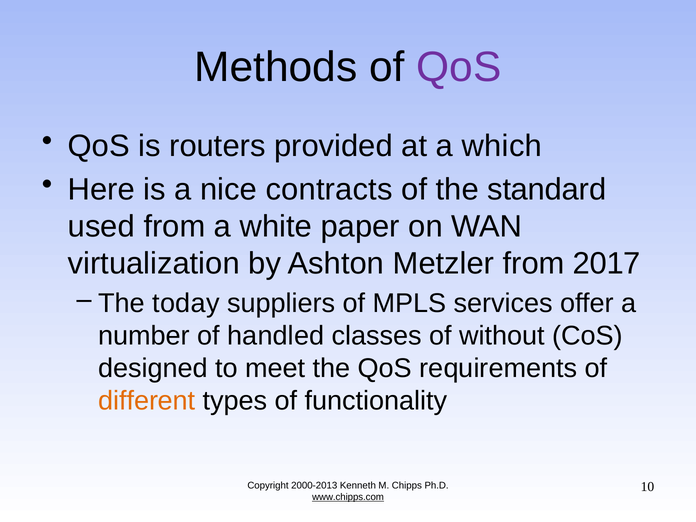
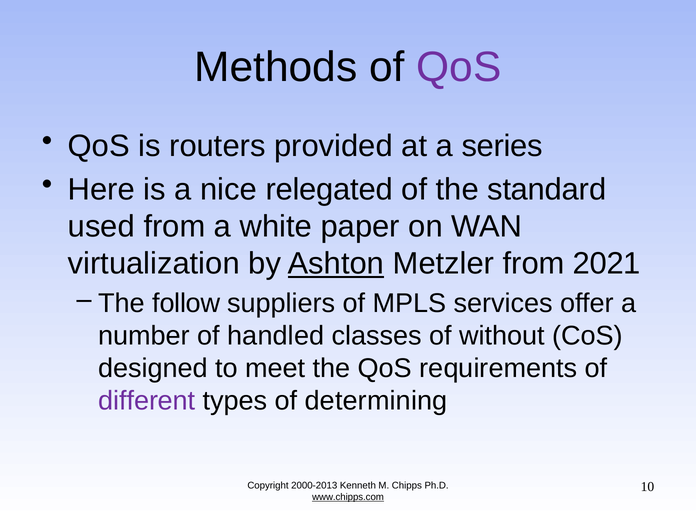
which: which -> series
contracts: contracts -> relegated
Ashton underline: none -> present
2017: 2017 -> 2021
today: today -> follow
different colour: orange -> purple
functionality: functionality -> determining
